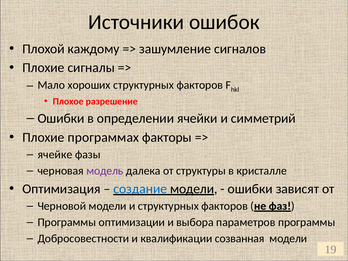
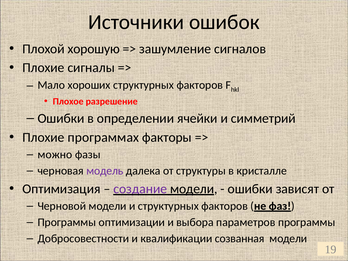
каждому: каждому -> хорошую
ячейке: ячейке -> можно
создание colour: blue -> purple
